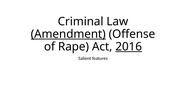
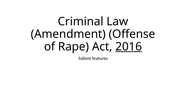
Amendment underline: present -> none
